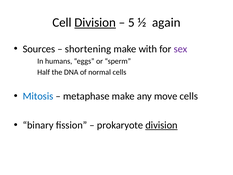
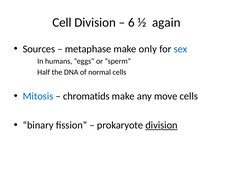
Division at (95, 22) underline: present -> none
5: 5 -> 6
shortening: shortening -> metaphase
with: with -> only
sex colour: purple -> blue
metaphase: metaphase -> chromatids
